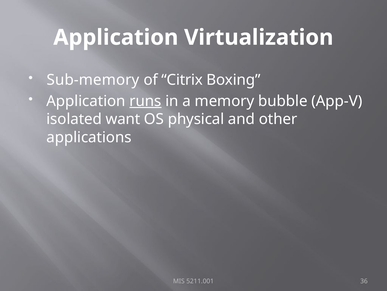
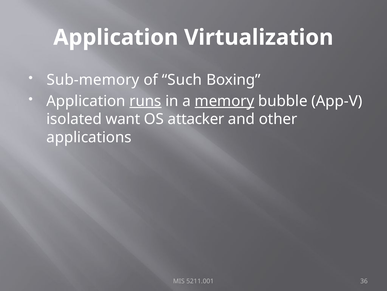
Citrix: Citrix -> Such
memory underline: none -> present
physical: physical -> attacker
